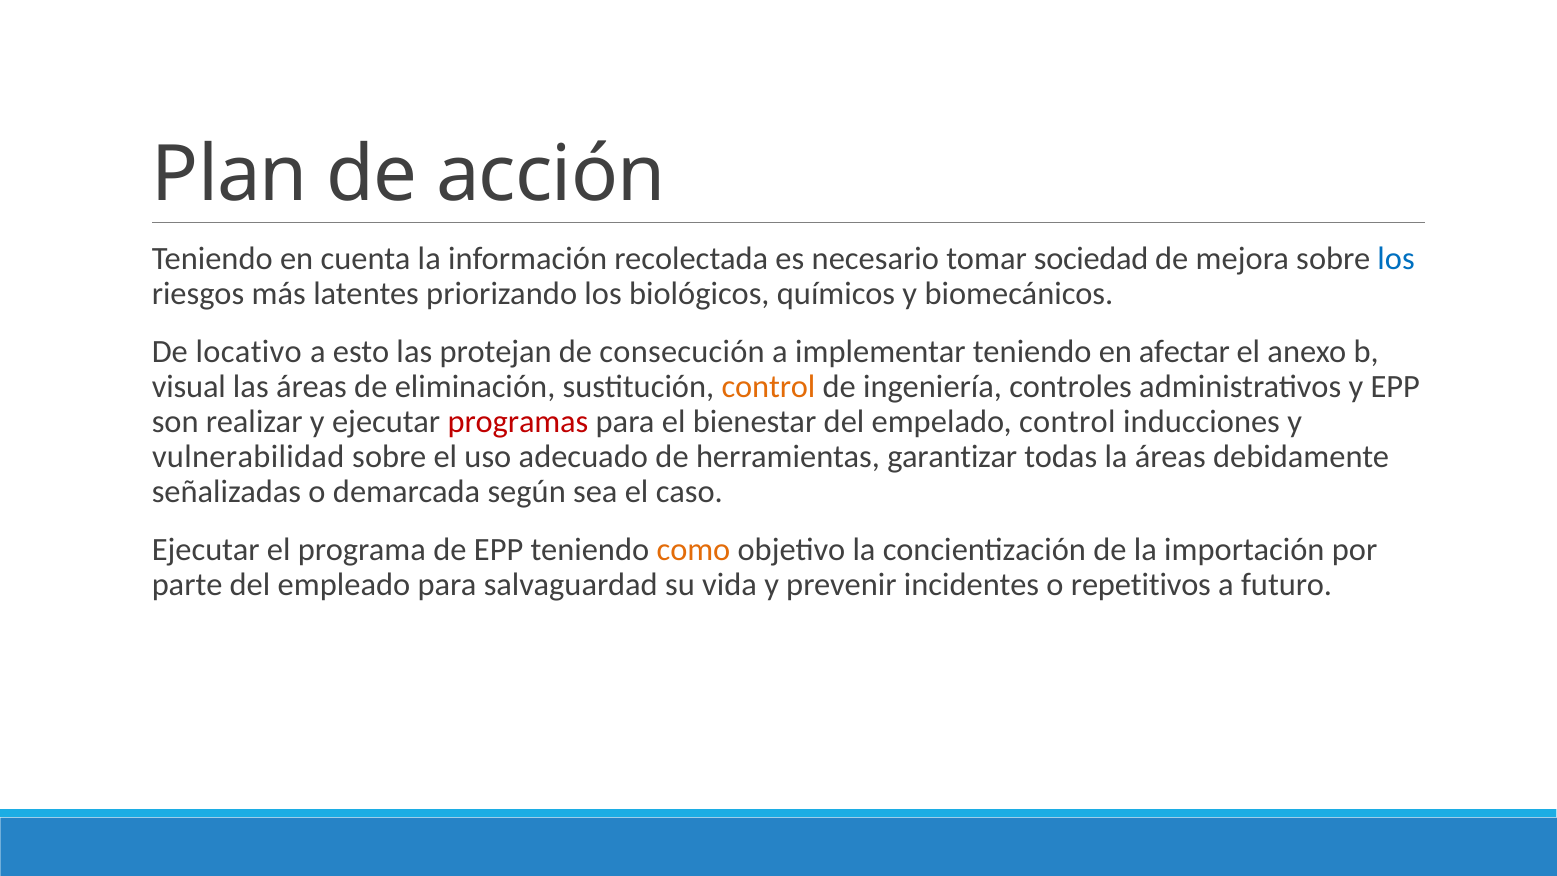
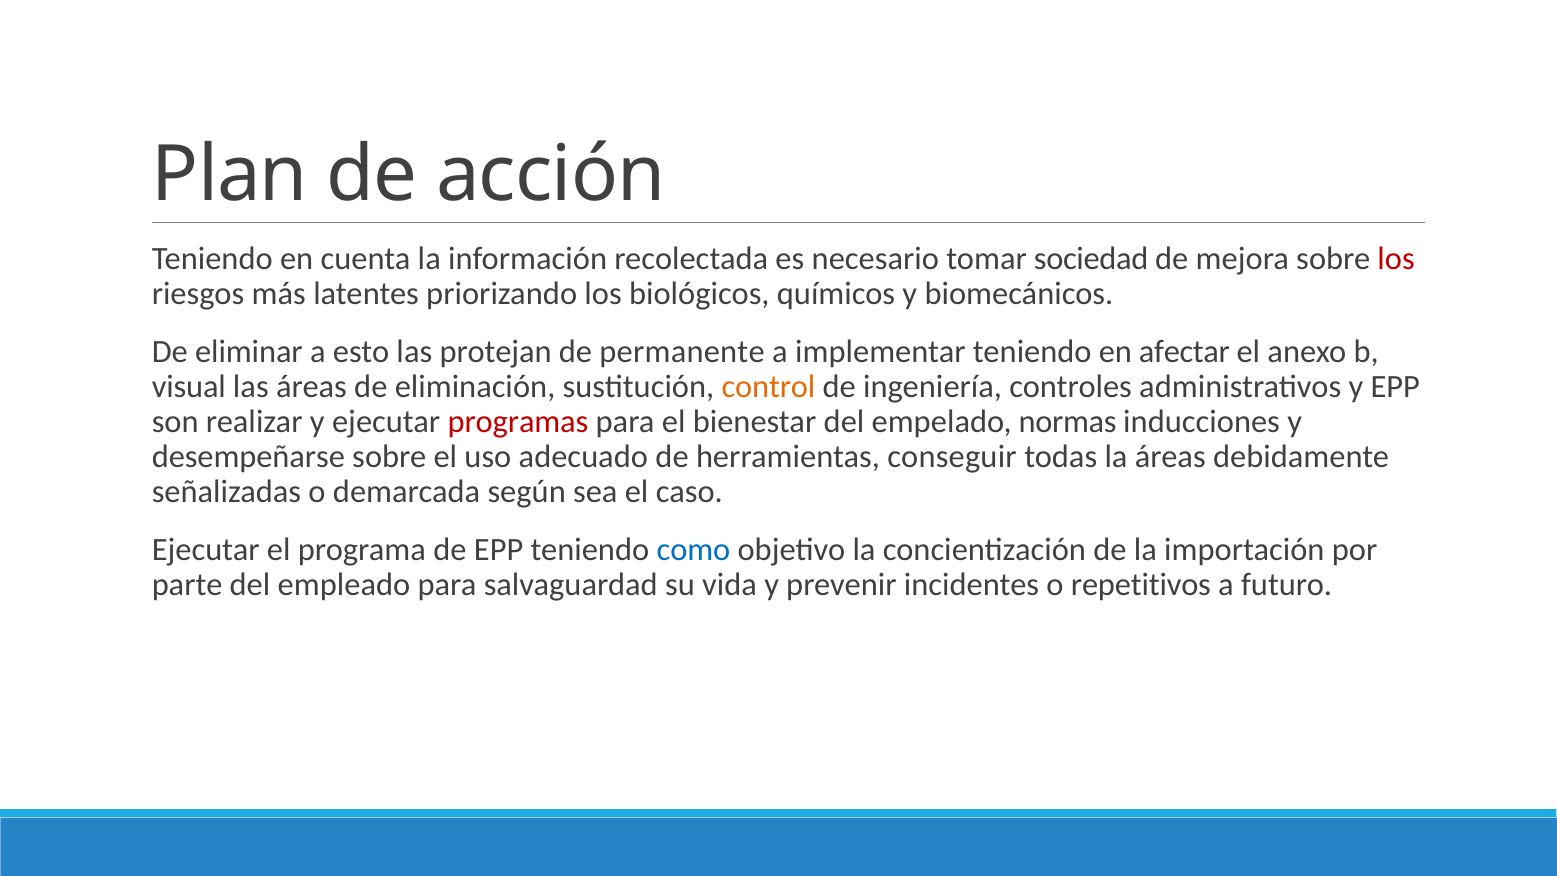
los at (1396, 259) colour: blue -> red
locativo: locativo -> eliminar
consecución: consecución -> permanente
empelado control: control -> normas
vulnerabilidad: vulnerabilidad -> desempeñarse
garantizar: garantizar -> conseguir
como colour: orange -> blue
